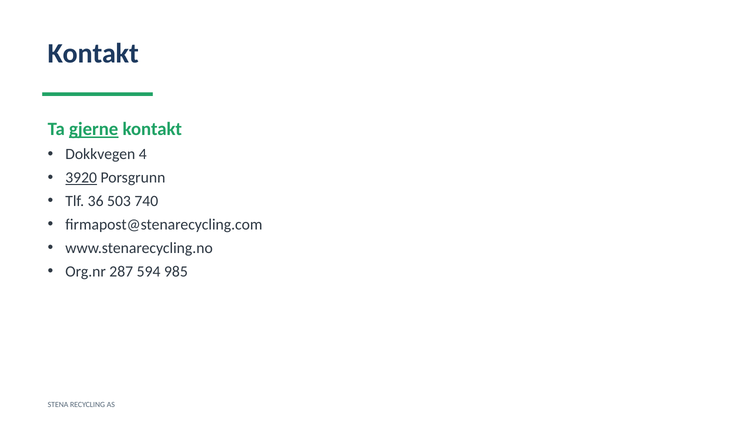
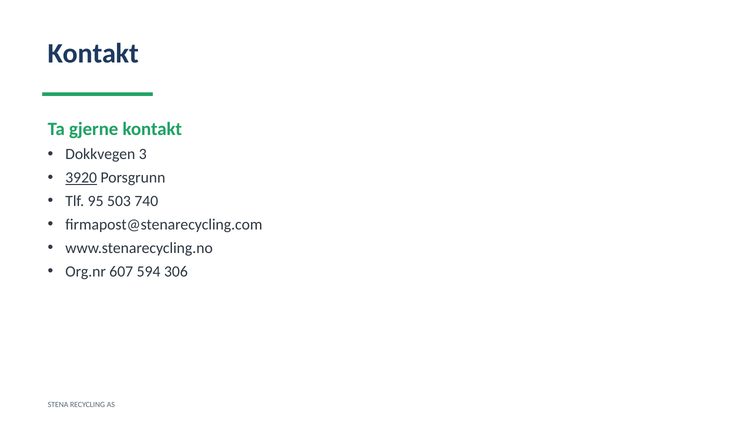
gjerne underline: present -> none
4: 4 -> 3
36: 36 -> 95
287: 287 -> 607
985: 985 -> 306
